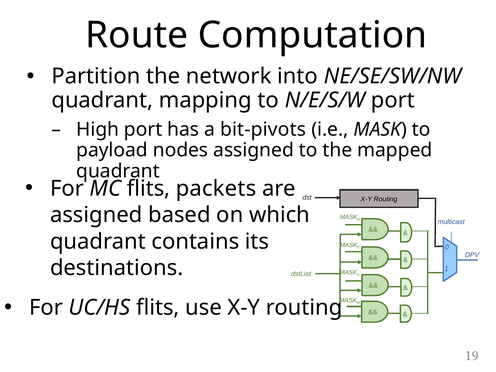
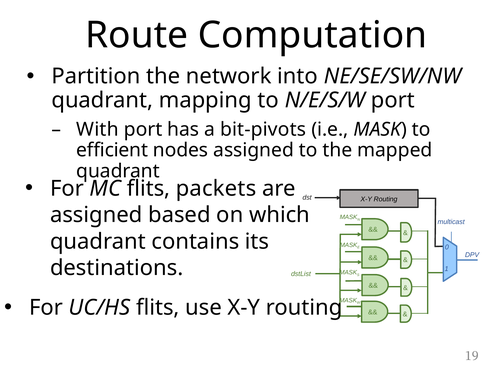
High: High -> With
payload: payload -> efficient
